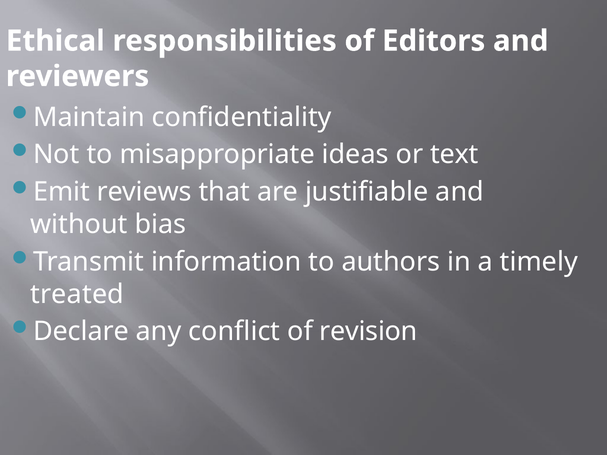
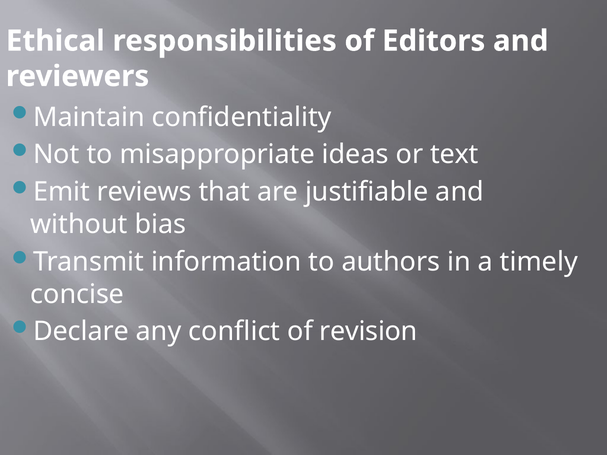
treated: treated -> concise
